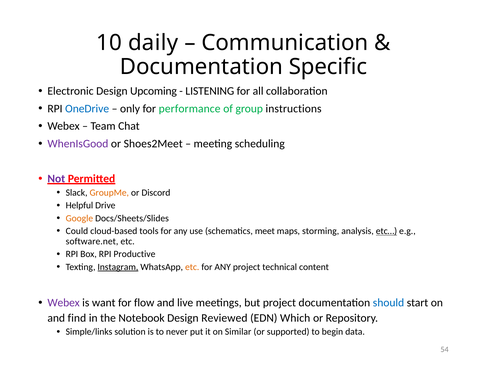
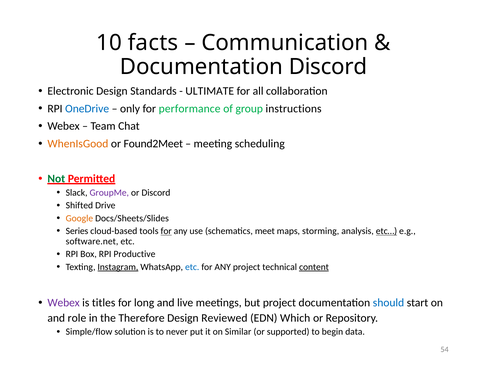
daily: daily -> facts
Documentation Specific: Specific -> Discord
Upcoming: Upcoming -> Standards
LISTENING: LISTENING -> ULTIMATE
WhenIsGood colour: purple -> orange
Shoes2Meet: Shoes2Meet -> Found2Meet
Not colour: purple -> green
GroupMe colour: orange -> purple
Helpful: Helpful -> Shifted
Could: Could -> Series
for at (166, 231) underline: none -> present
etc at (192, 266) colour: orange -> blue
content underline: none -> present
want: want -> titles
flow: flow -> long
find: find -> role
Notebook: Notebook -> Therefore
Simple/links: Simple/links -> Simple/flow
